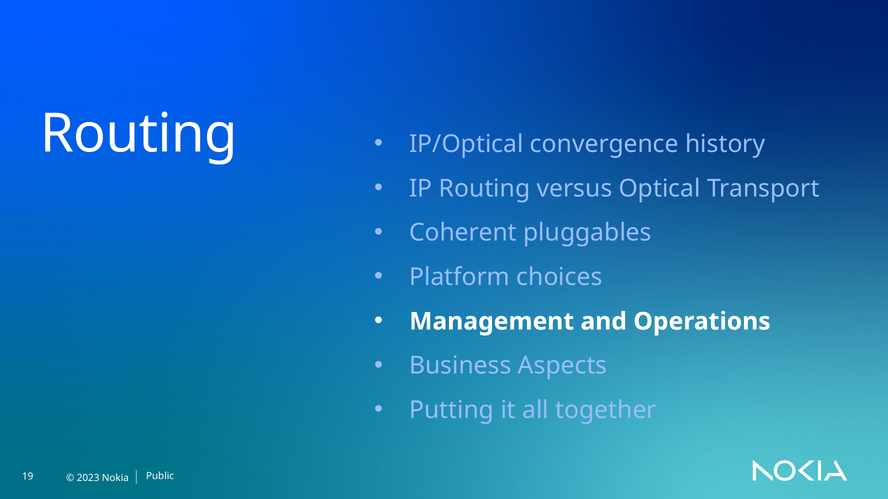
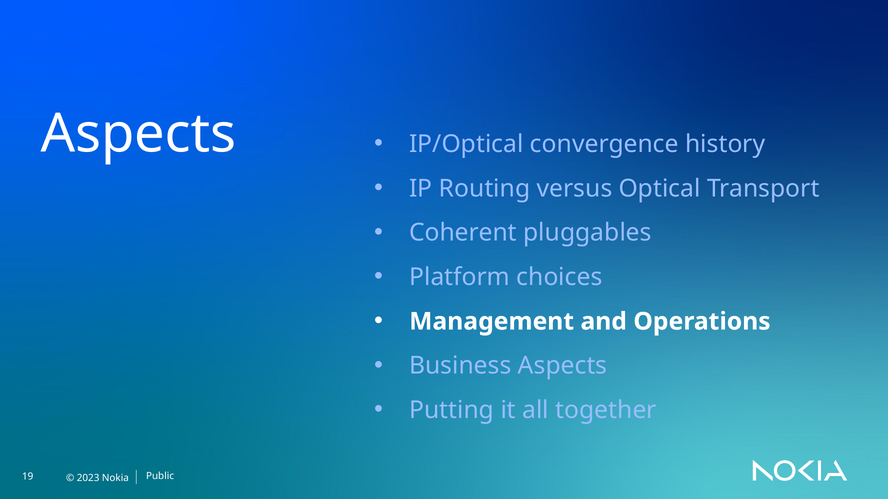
Routing at (139, 134): Routing -> Aspects
